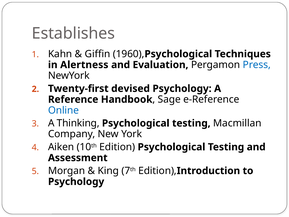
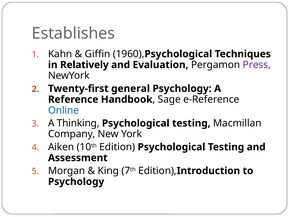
Alertness: Alertness -> Relatively
Press colour: blue -> purple
devised: devised -> general
